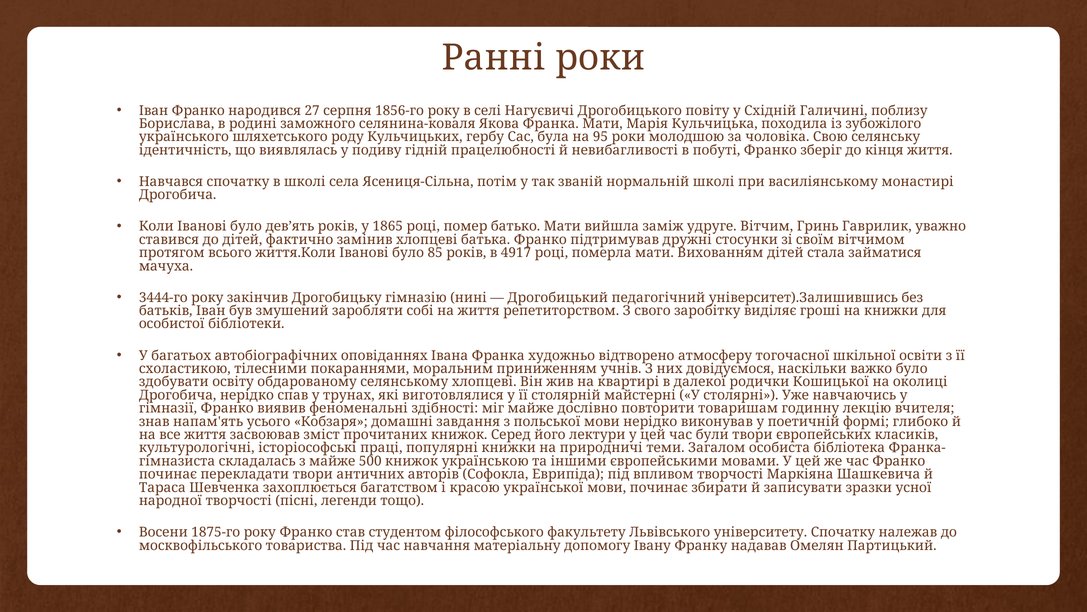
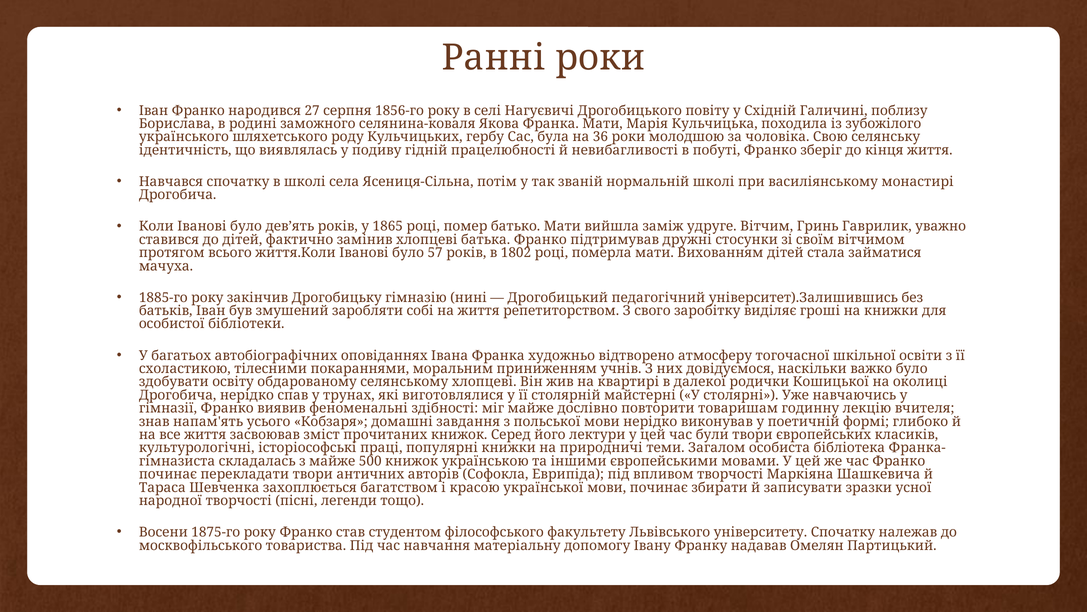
95: 95 -> 36
85: 85 -> 57
4917: 4917 -> 1802
3444-го: 3444-го -> 1885-го
